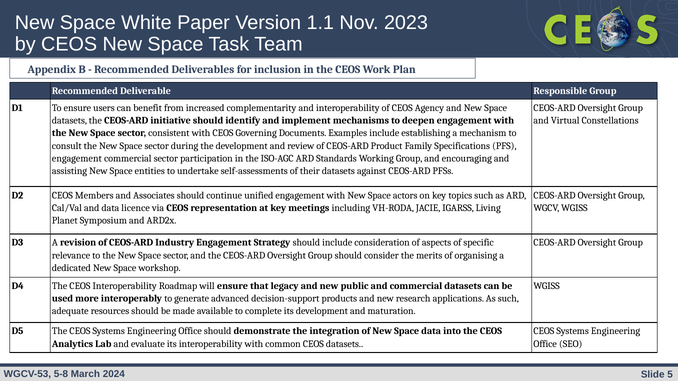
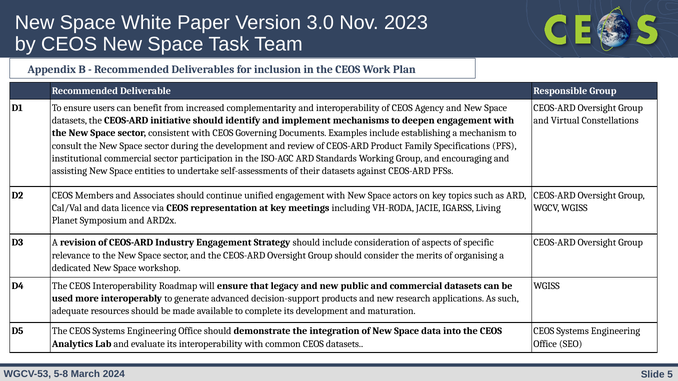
1.1: 1.1 -> 3.0
engagement at (77, 159): engagement -> institutional
